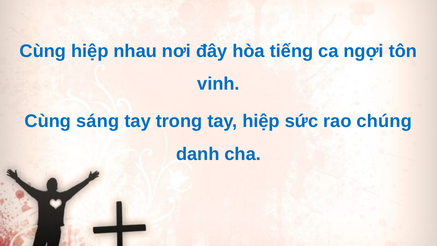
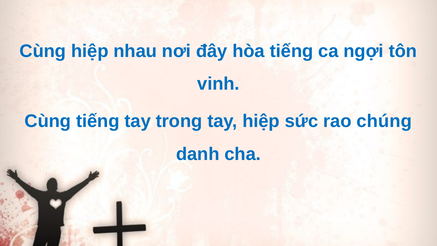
Cùng sáng: sáng -> tiếng
